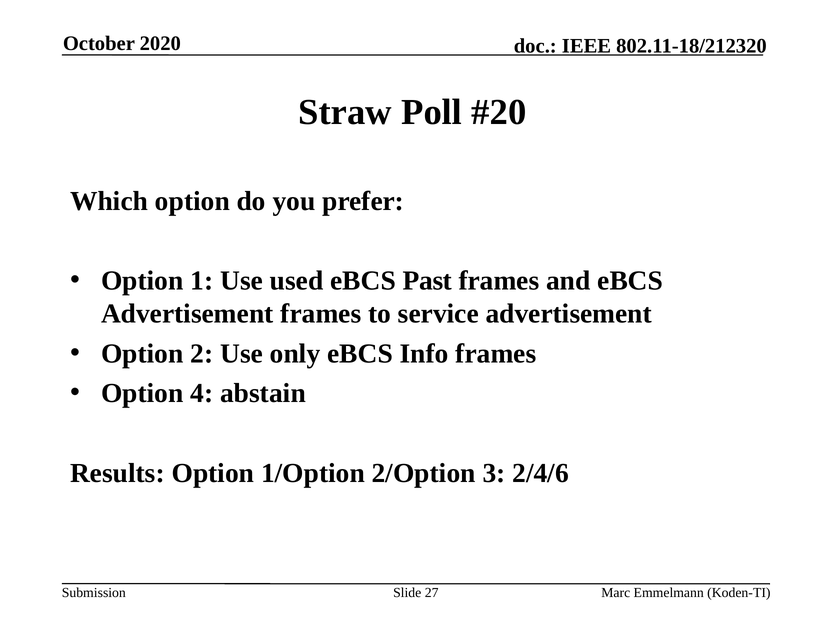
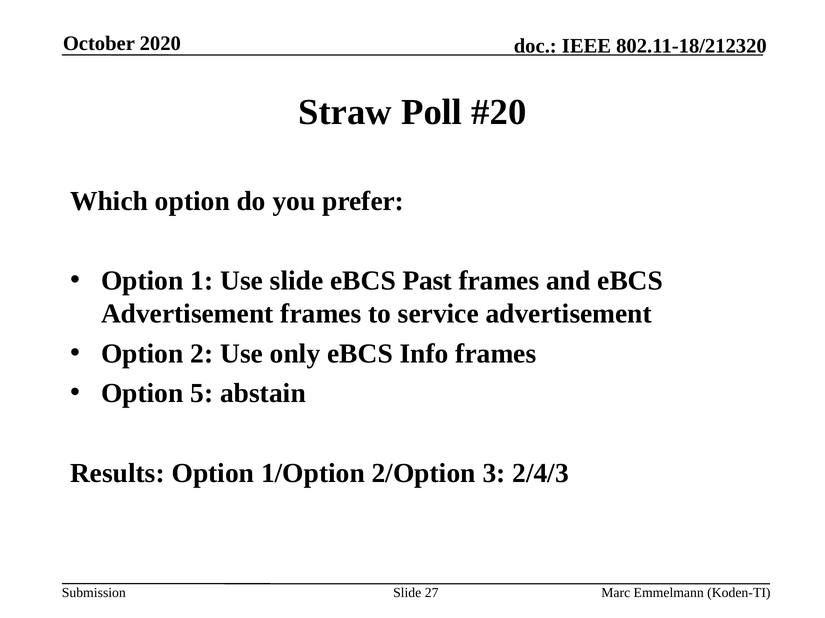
Use used: used -> slide
4: 4 -> 5
2/4/6: 2/4/6 -> 2/4/3
